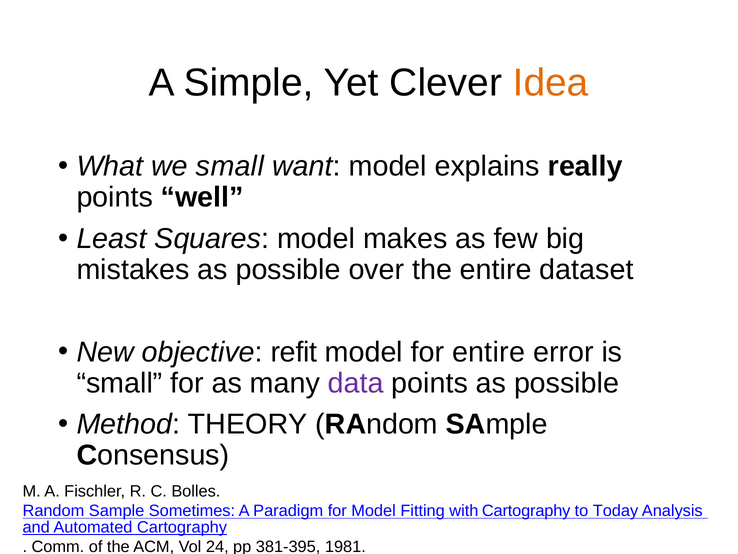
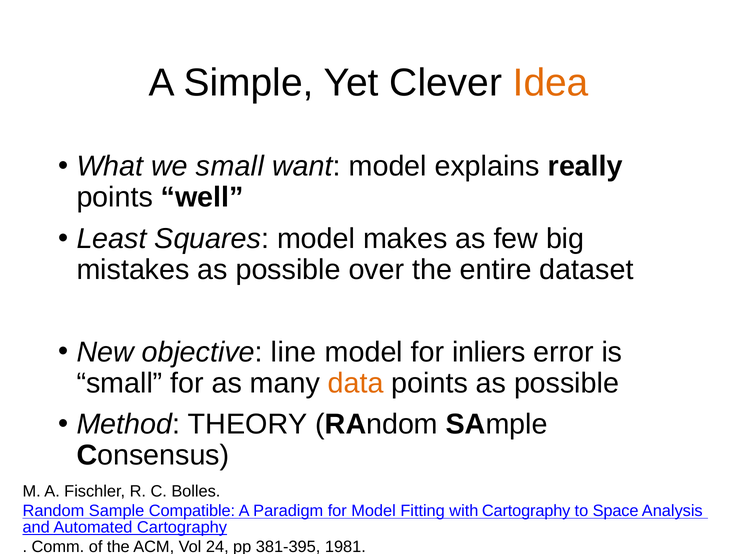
refit: refit -> line
for entire: entire -> inliers
data colour: purple -> orange
Sometimes: Sometimes -> Compatible
Today: Today -> Space
